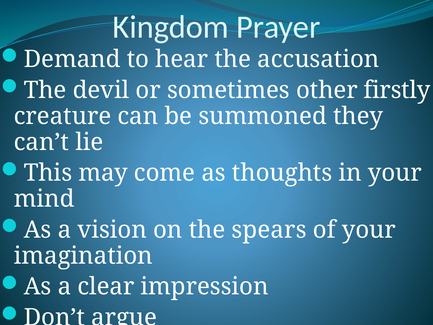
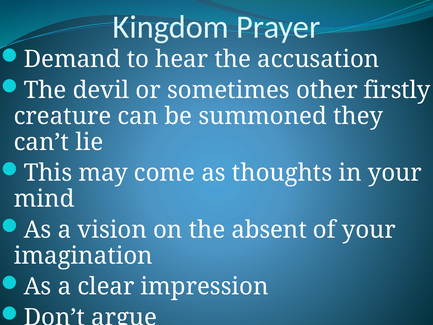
spears: spears -> absent
